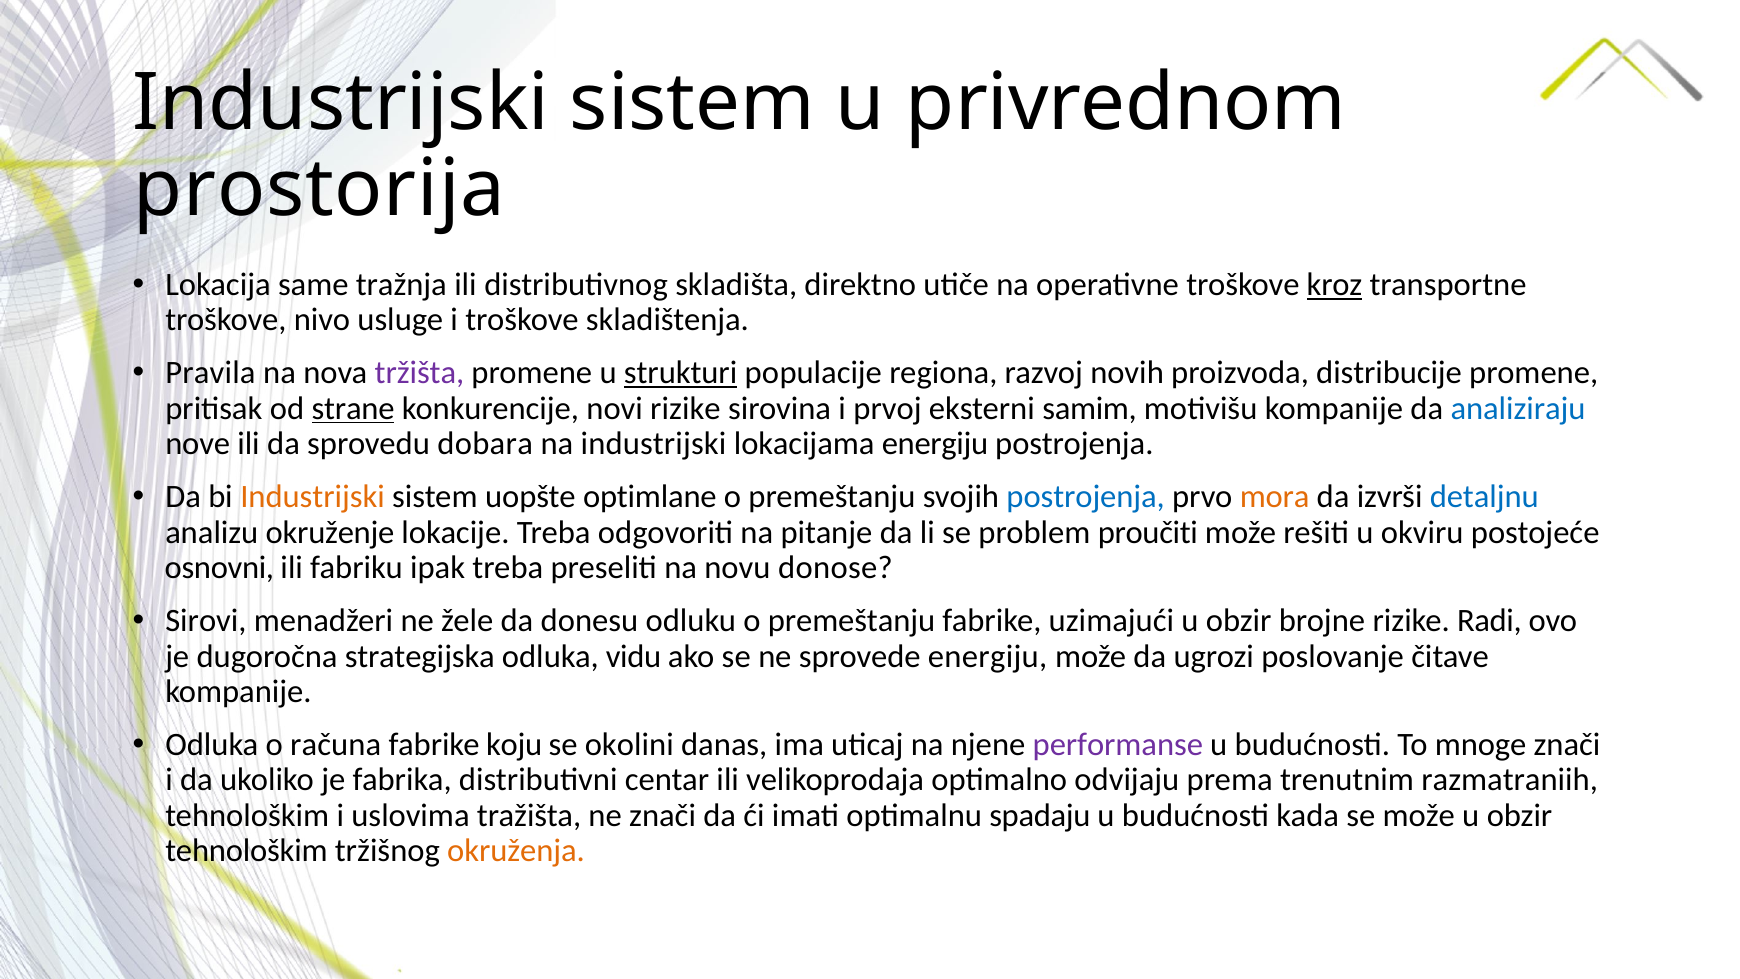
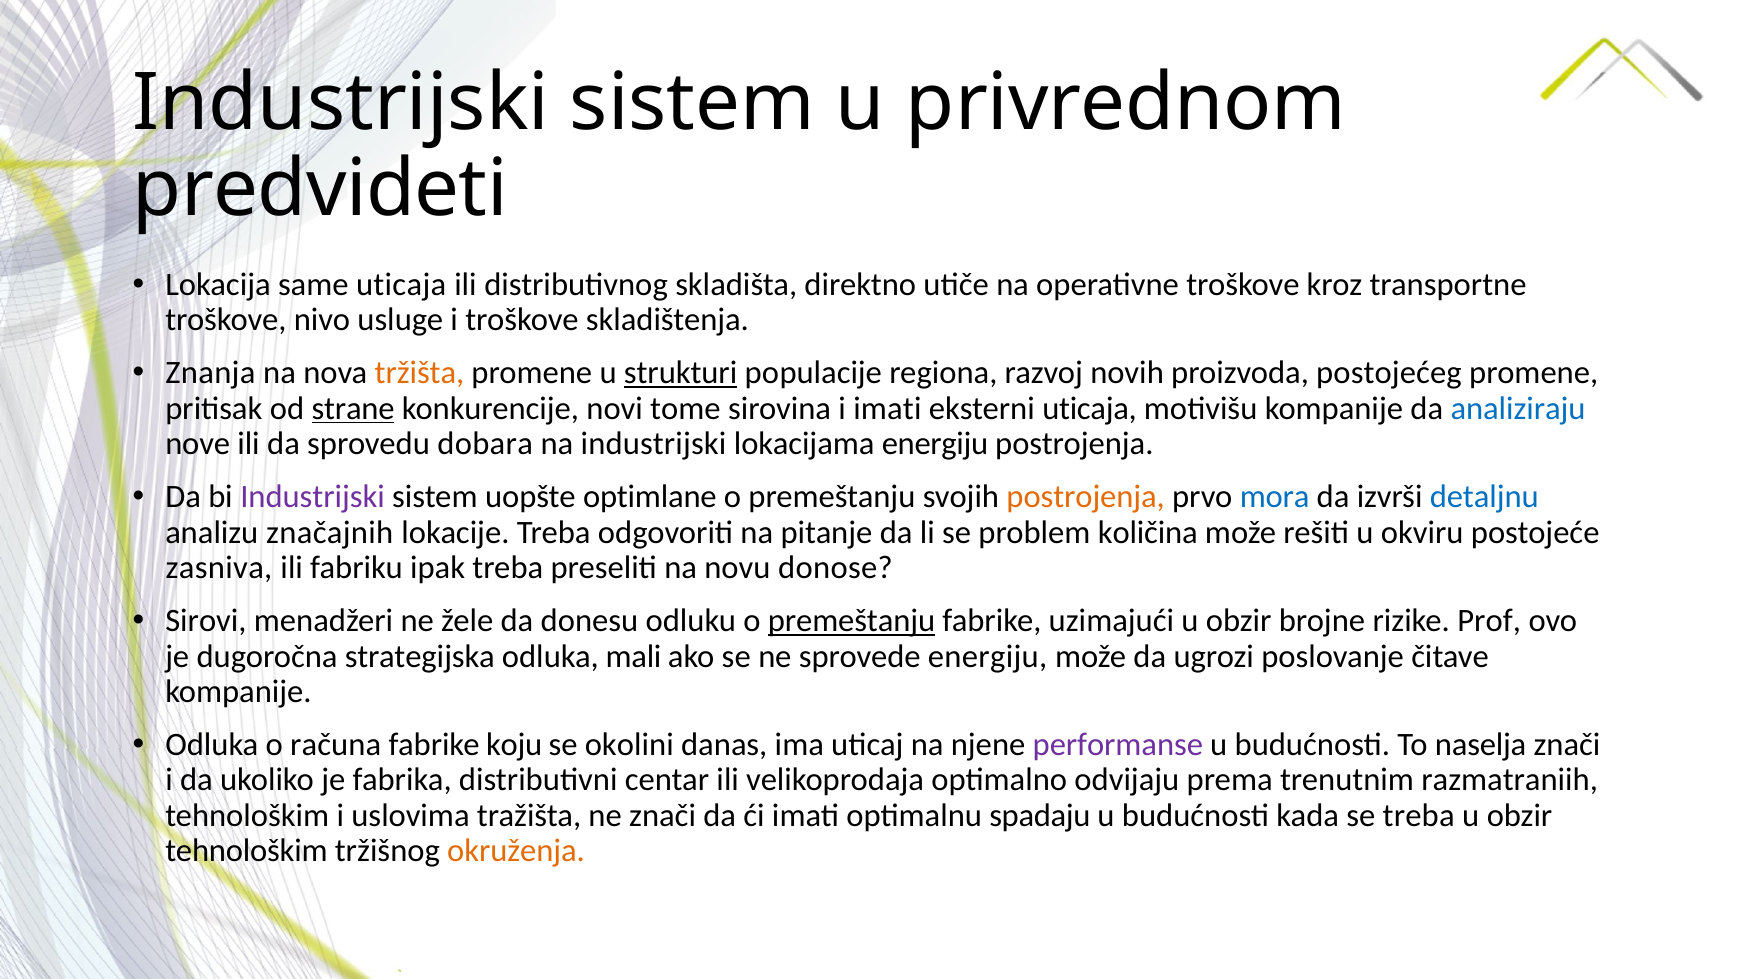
prostorija: prostorija -> predvideti
same tražnja: tražnja -> uticaja
kroz underline: present -> none
Pravila: Pravila -> Znanja
tržišta colour: purple -> orange
distribucije: distribucije -> postojećeg
novi rizike: rizike -> tome
i prvoj: prvoj -> imati
eksterni samim: samim -> uticaja
Industrijski at (313, 497) colour: orange -> purple
postrojenja at (1086, 497) colour: blue -> orange
mora colour: orange -> blue
okruženje: okruženje -> značajnih
proučiti: proučiti -> količina
osnovni: osnovni -> zasniva
premeštanju at (852, 621) underline: none -> present
Radi: Radi -> Prof
vidu: vidu -> mali
mnoge: mnoge -> naselja
se može: može -> treba
